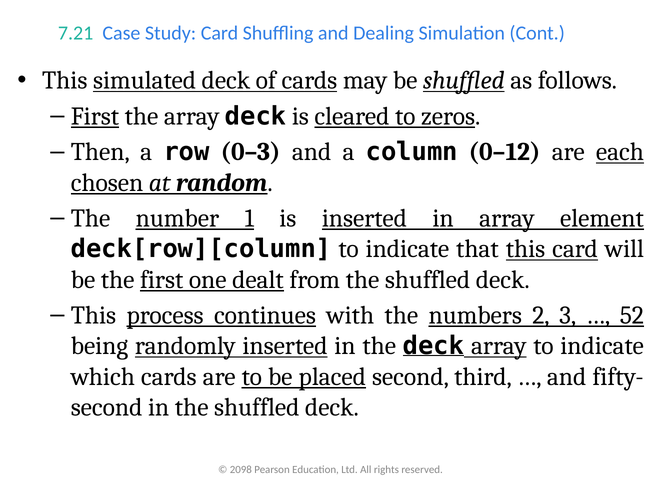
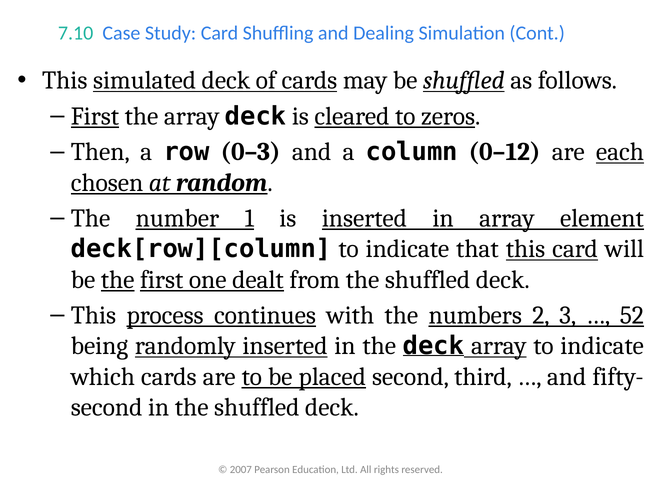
7.21: 7.21 -> 7.10
the at (118, 280) underline: none -> present
2098: 2098 -> 2007
